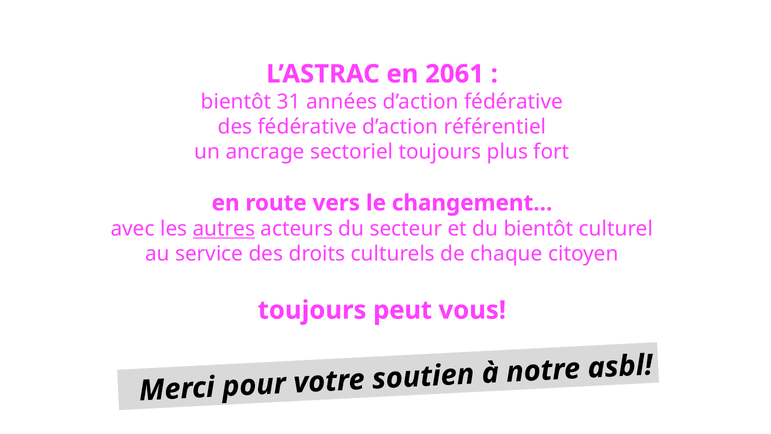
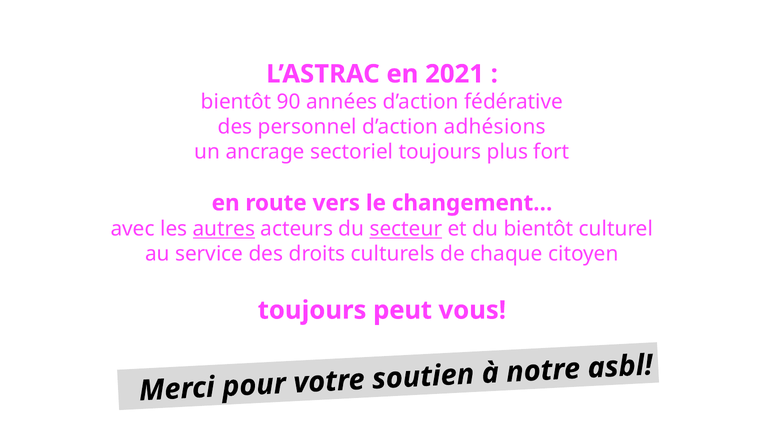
2061: 2061 -> 2021
31: 31 -> 90
des fédérative: fédérative -> personnel
référentiel: référentiel -> adhésions
secteur underline: none -> present
